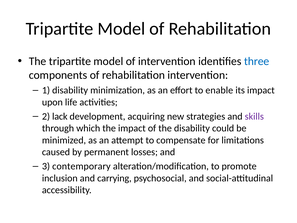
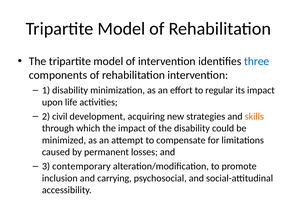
enable: enable -> regular
lack: lack -> civil
skills colour: purple -> orange
